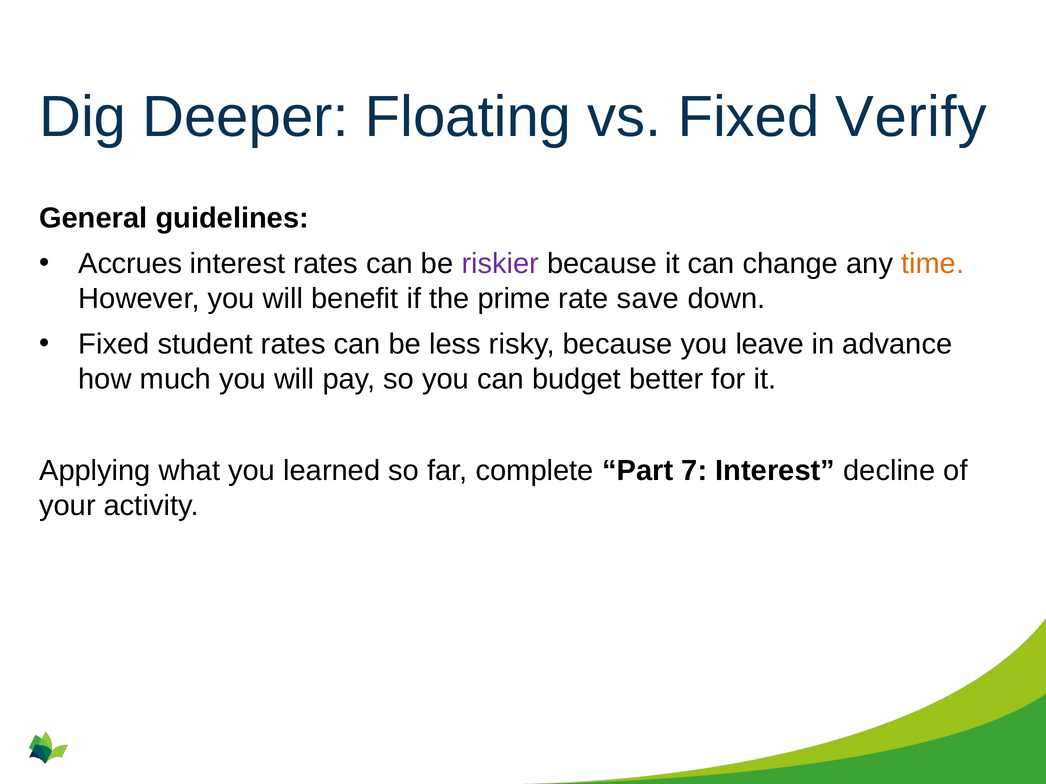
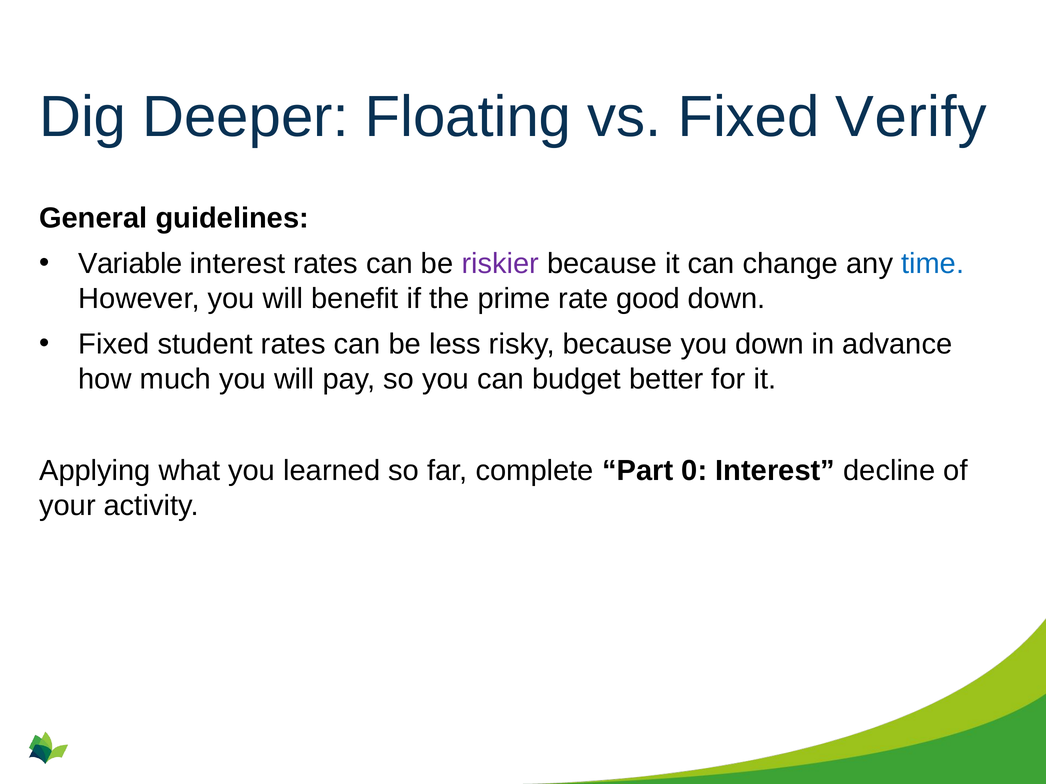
Accrues: Accrues -> Variable
time colour: orange -> blue
save: save -> good
you leave: leave -> down
7: 7 -> 0
